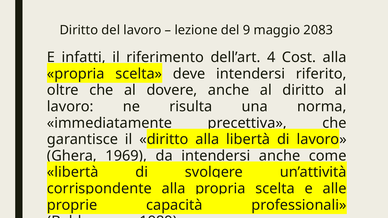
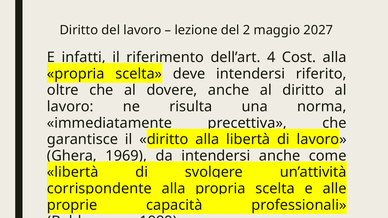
9: 9 -> 2
2083: 2083 -> 2027
